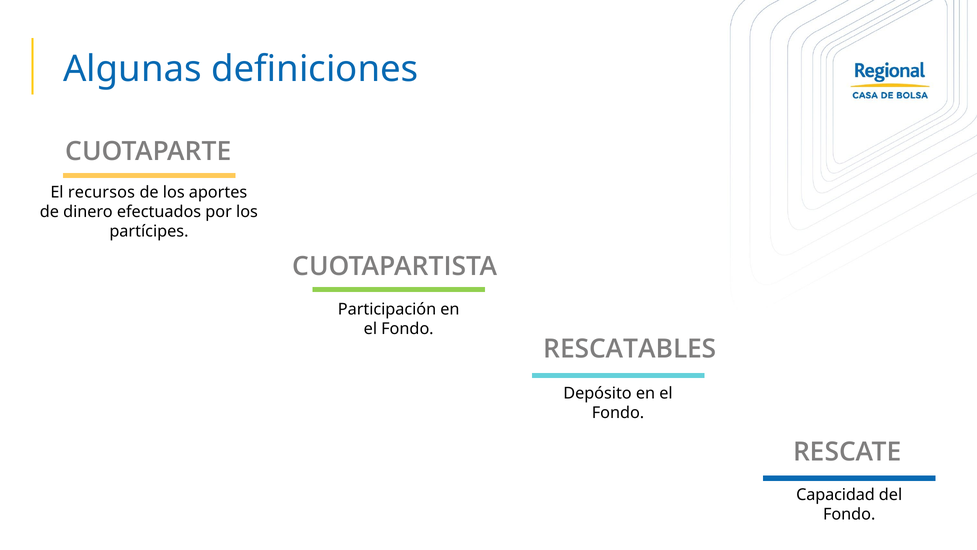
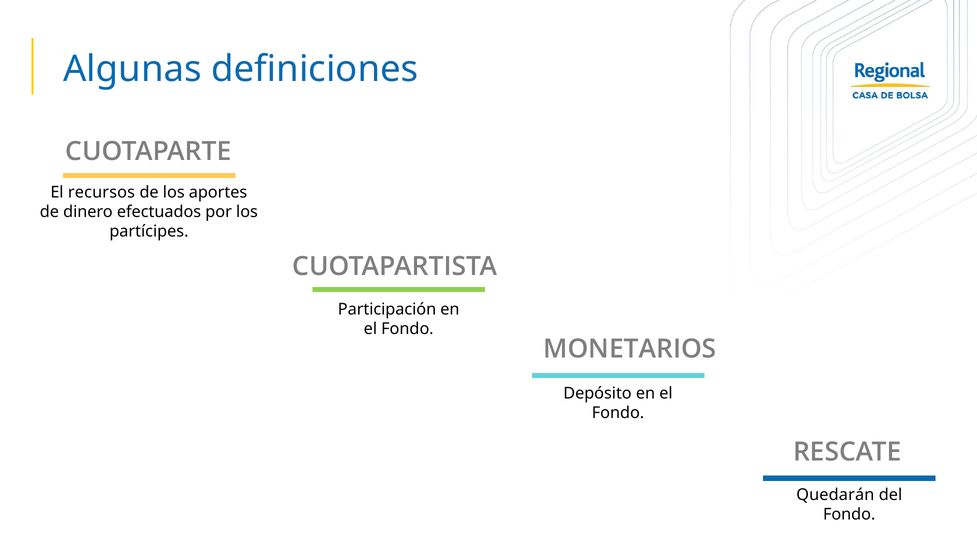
RESCATABLES: RESCATABLES -> MONETARIOS
Capacidad: Capacidad -> Quedarán
